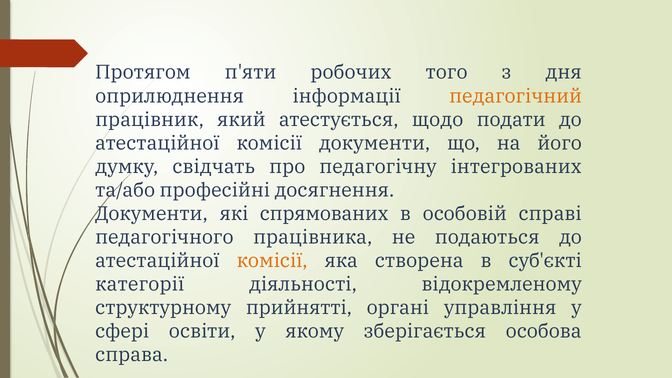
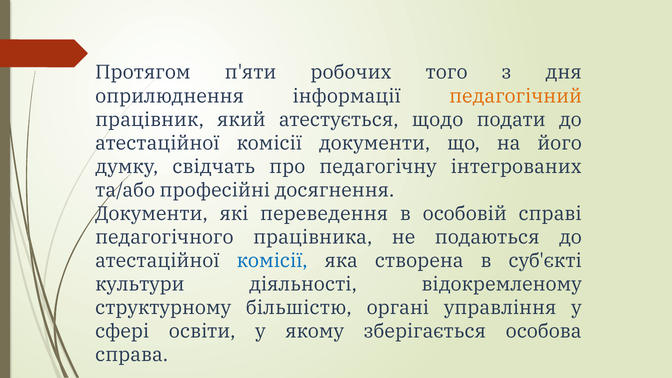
спрямованих: спрямованих -> переведення
комісії at (272, 261) colour: orange -> blue
категорії: категорії -> культури
прийнятті: прийнятті -> більшістю
